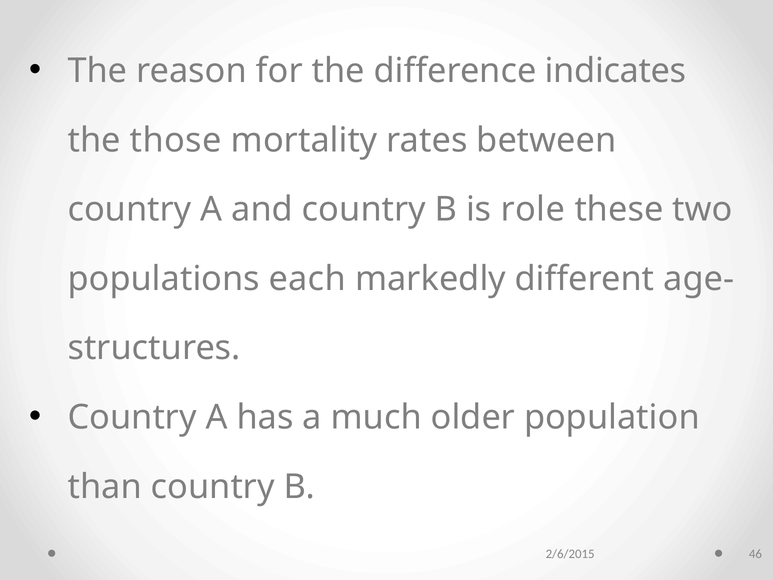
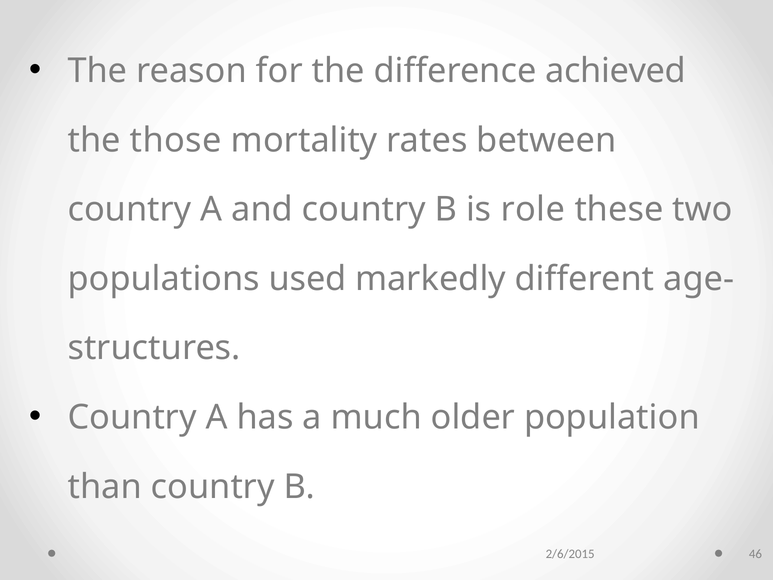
indicates: indicates -> achieved
each: each -> used
